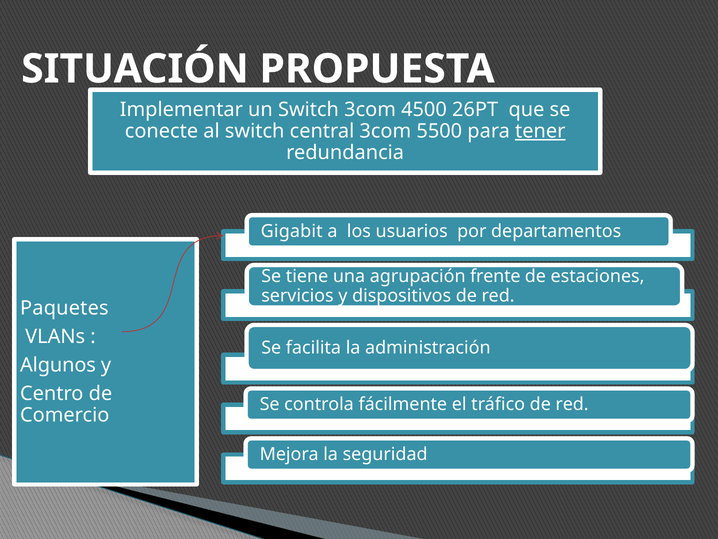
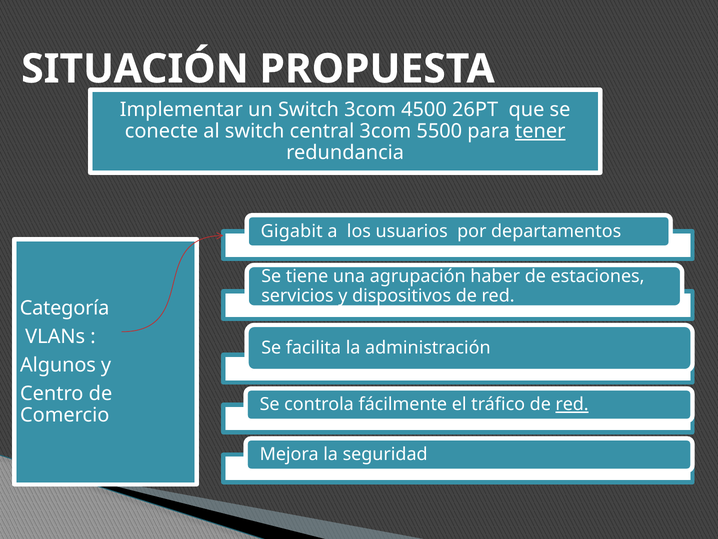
frente: frente -> haber
Paquetes: Paquetes -> Categoría
red at (572, 404) underline: none -> present
